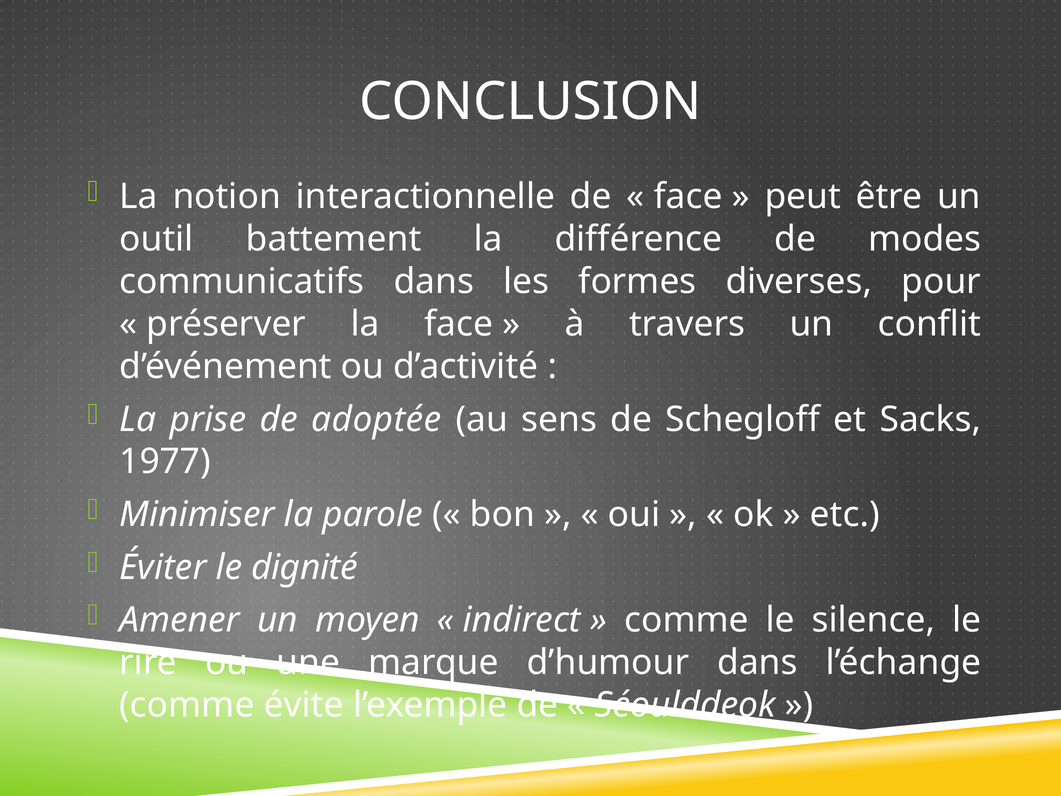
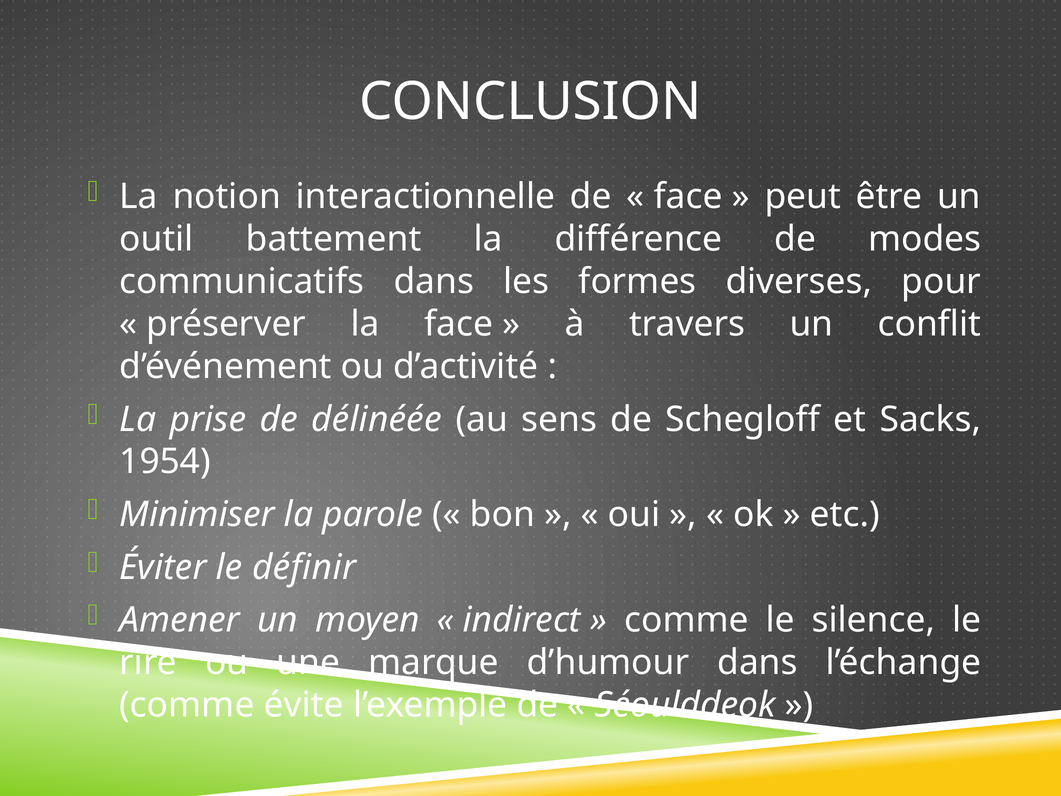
adoptée: adoptée -> délinéée
1977: 1977 -> 1954
dignité: dignité -> définir
